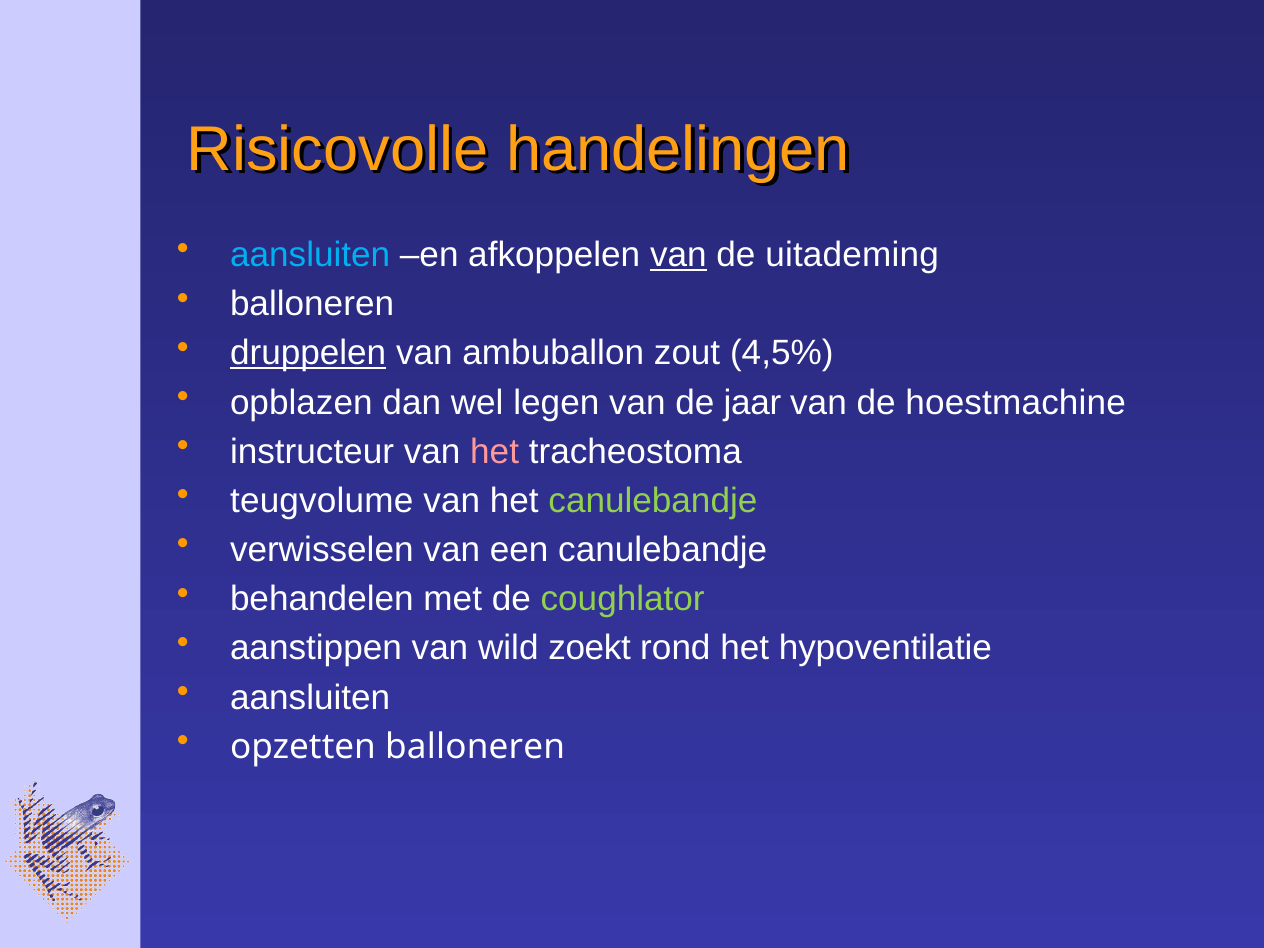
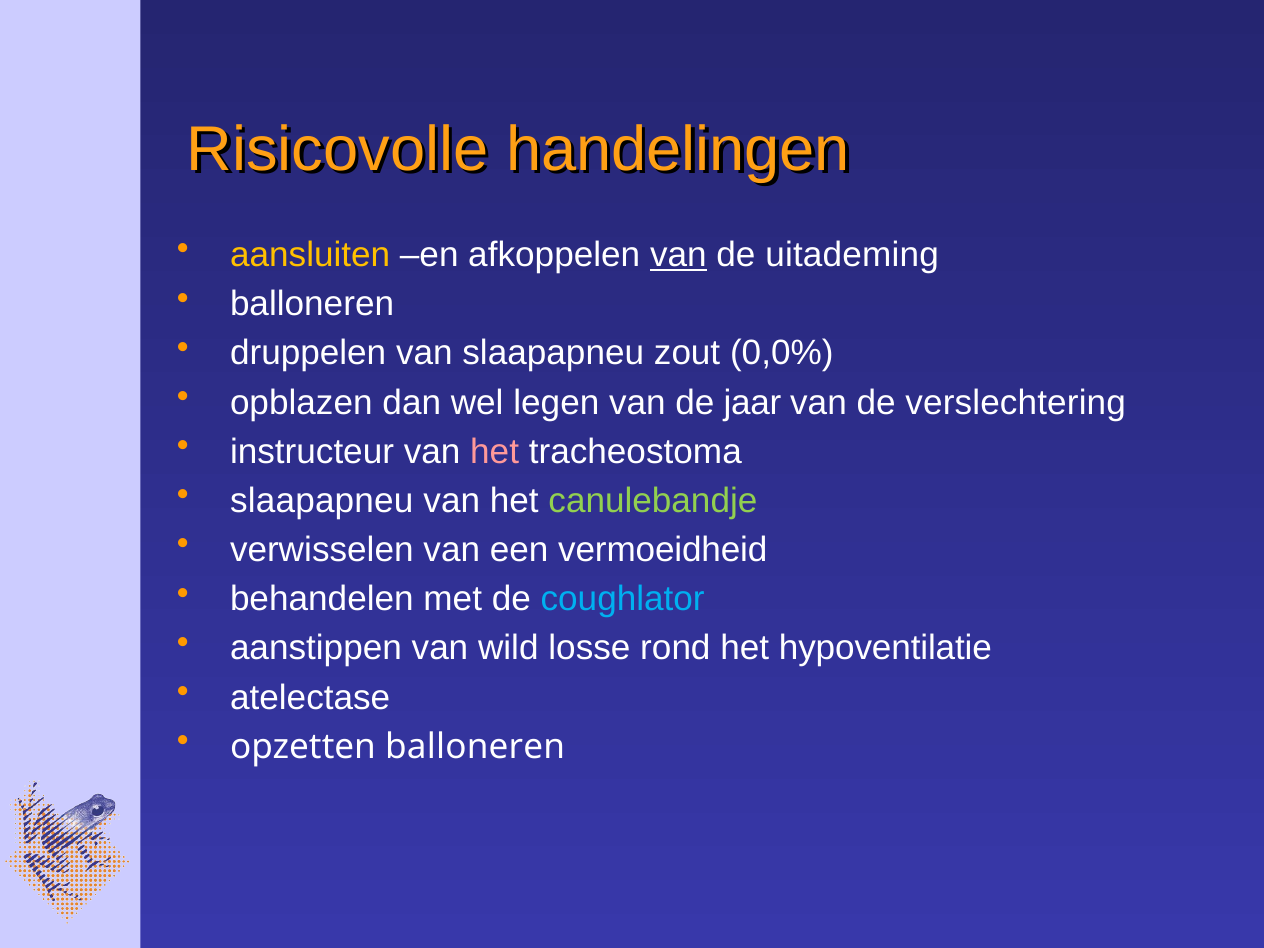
aansluiten at (310, 255) colour: light blue -> yellow
druppelen underline: present -> none
van ambuballon: ambuballon -> slaapapneu
4,5%: 4,5% -> 0,0%
hoestmachine: hoestmachine -> verslechtering
teugvolume at (322, 501): teugvolume -> slaapapneu
een canulebandje: canulebandje -> vermoeidheid
coughlator colour: light green -> light blue
zoekt: zoekt -> losse
aansluiten at (310, 697): aansluiten -> atelectase
